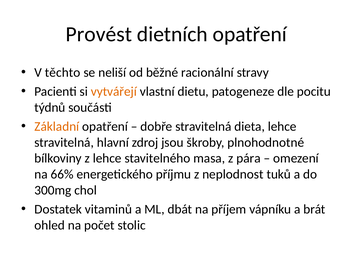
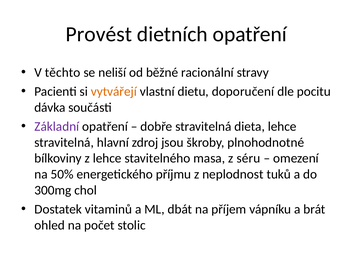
patogeneze: patogeneze -> doporučení
týdnů: týdnů -> dávka
Základní colour: orange -> purple
pára: pára -> séru
66%: 66% -> 50%
